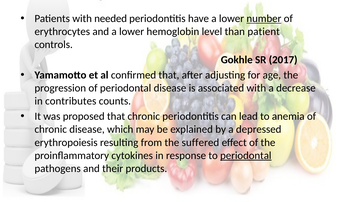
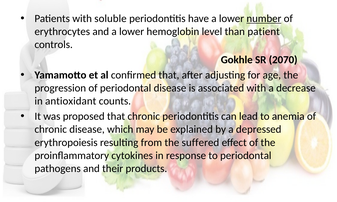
needed: needed -> soluble
2017: 2017 -> 2070
contributes: contributes -> antioxidant
periodontal at (246, 155) underline: present -> none
